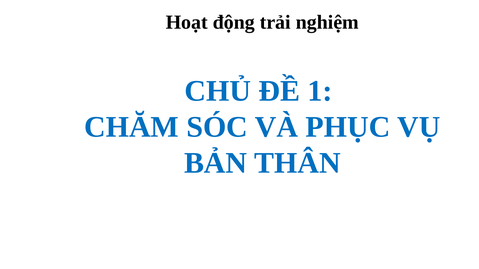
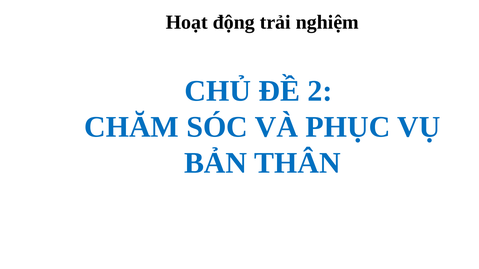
1: 1 -> 2
